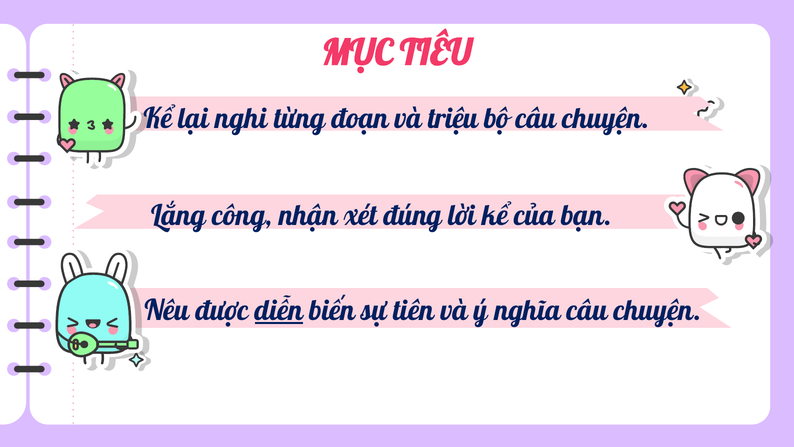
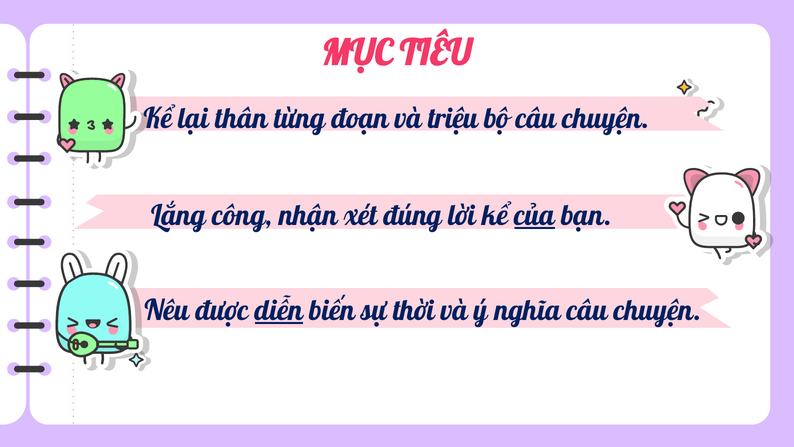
nghi: nghi -> thân
của underline: none -> present
tiên: tiên -> thời
